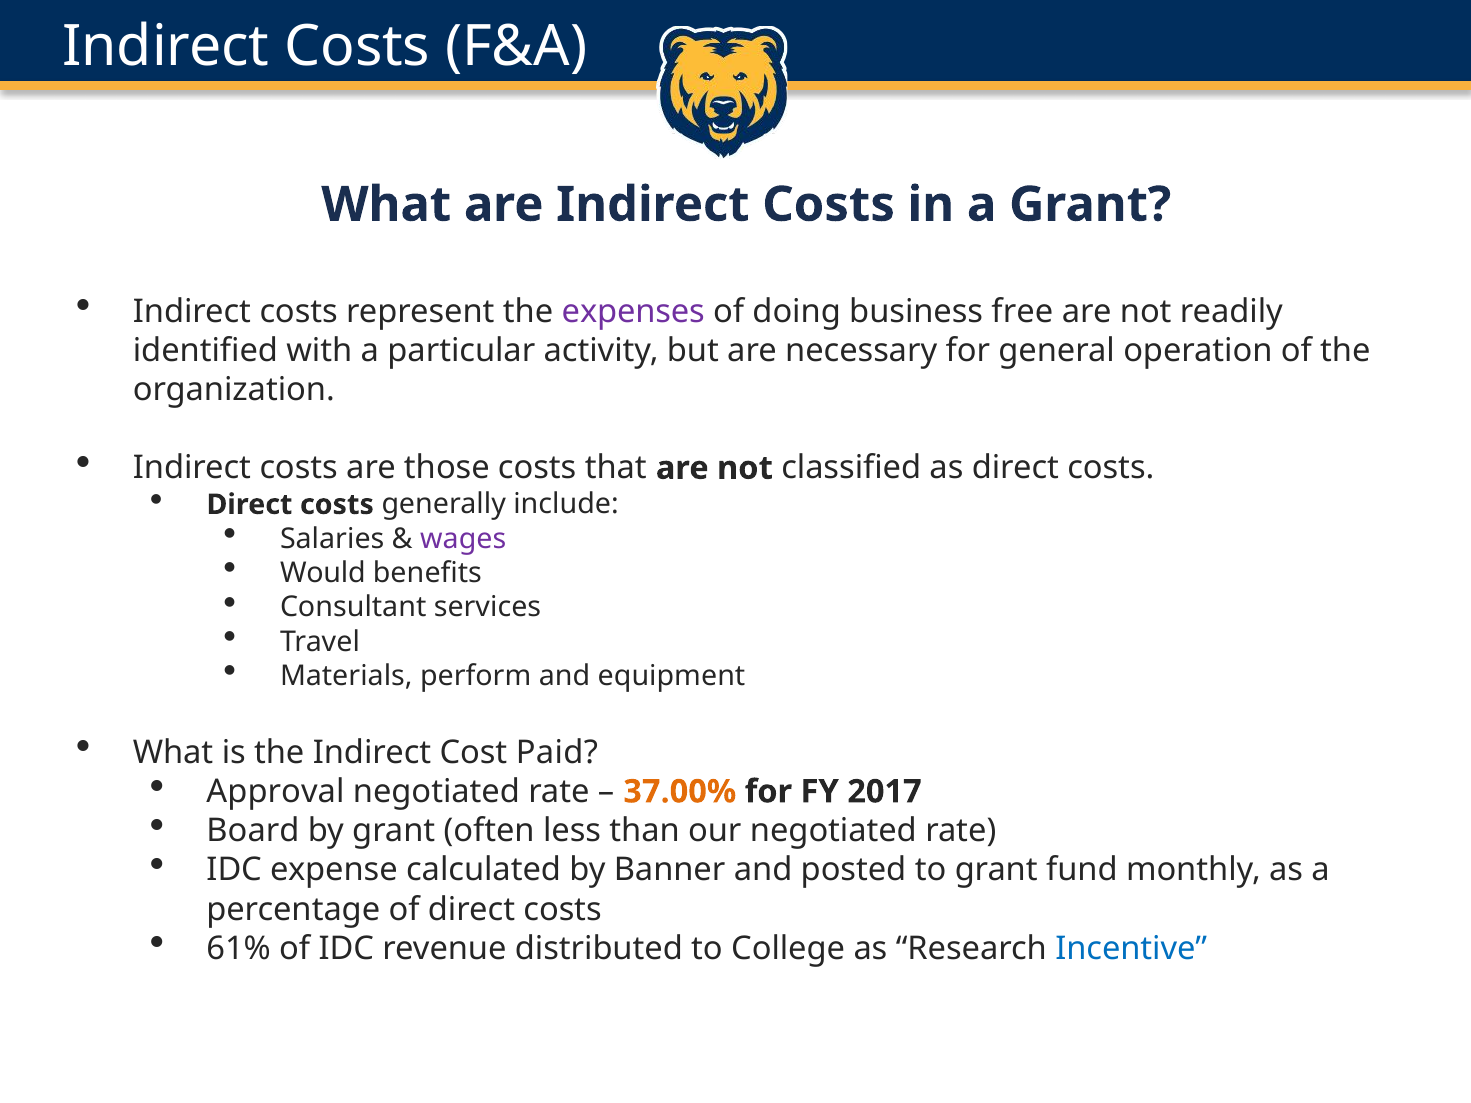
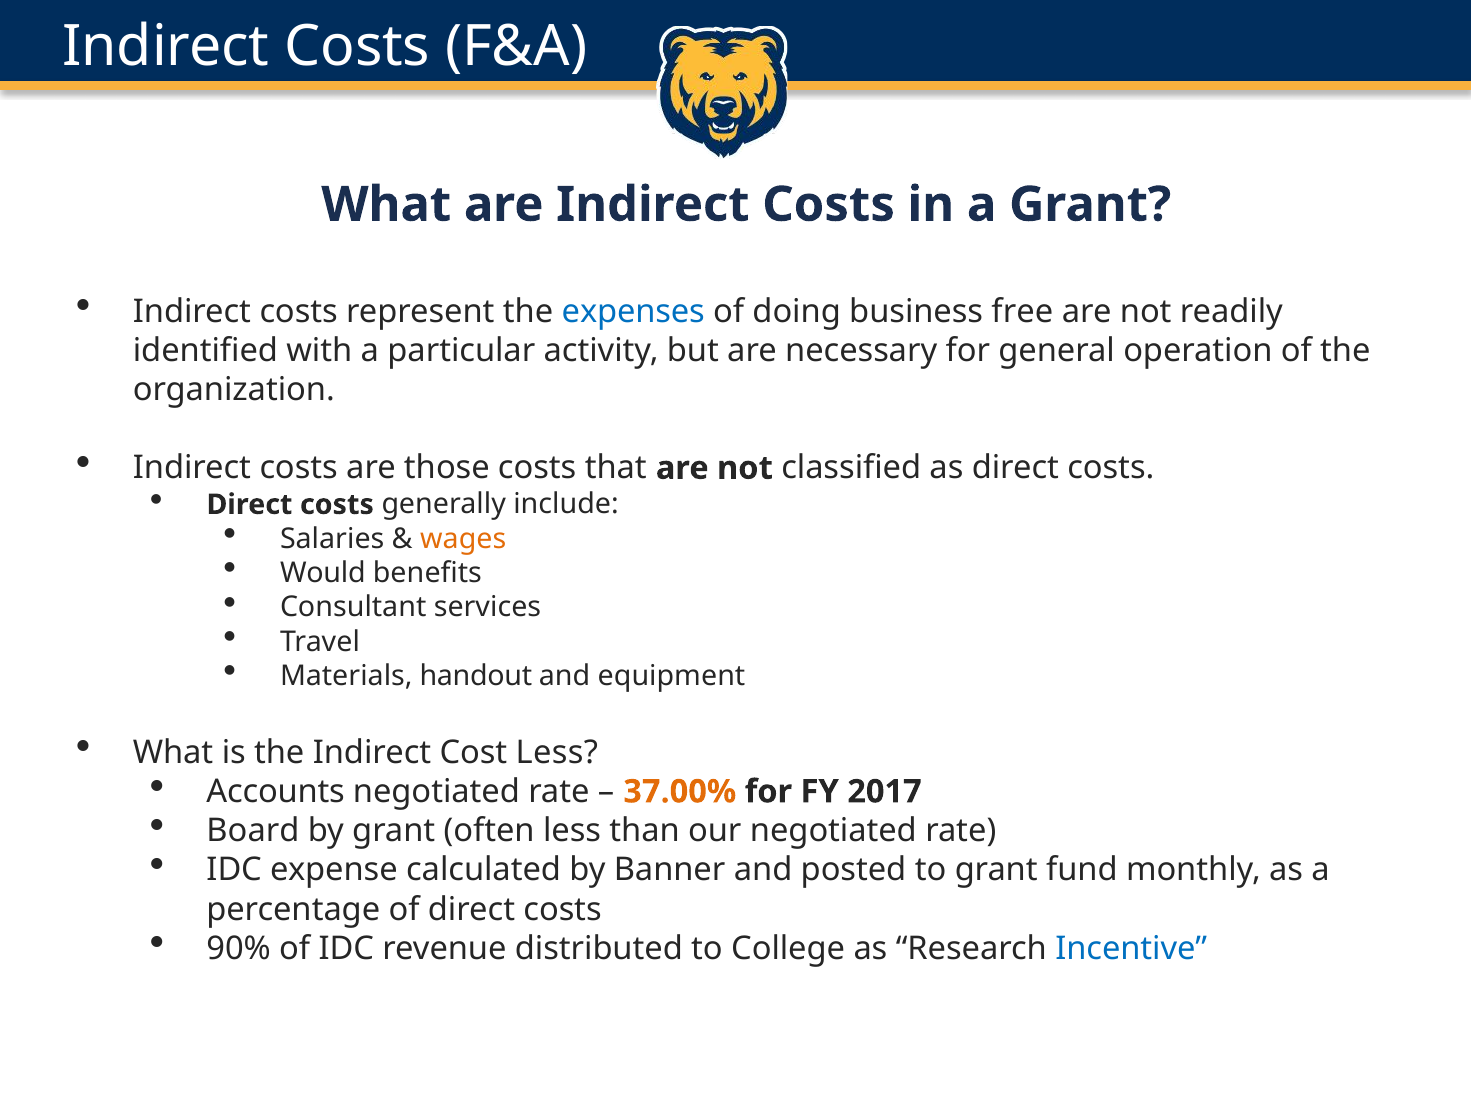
expenses colour: purple -> blue
wages colour: purple -> orange
perform: perform -> handout
Cost Paid: Paid -> Less
Approval: Approval -> Accounts
61%: 61% -> 90%
